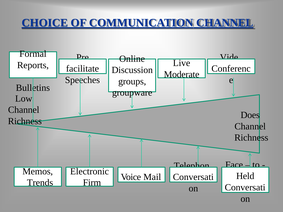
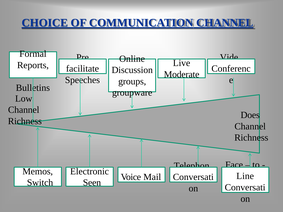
Held: Held -> Line
Trends: Trends -> Switch
Firm: Firm -> Seen
